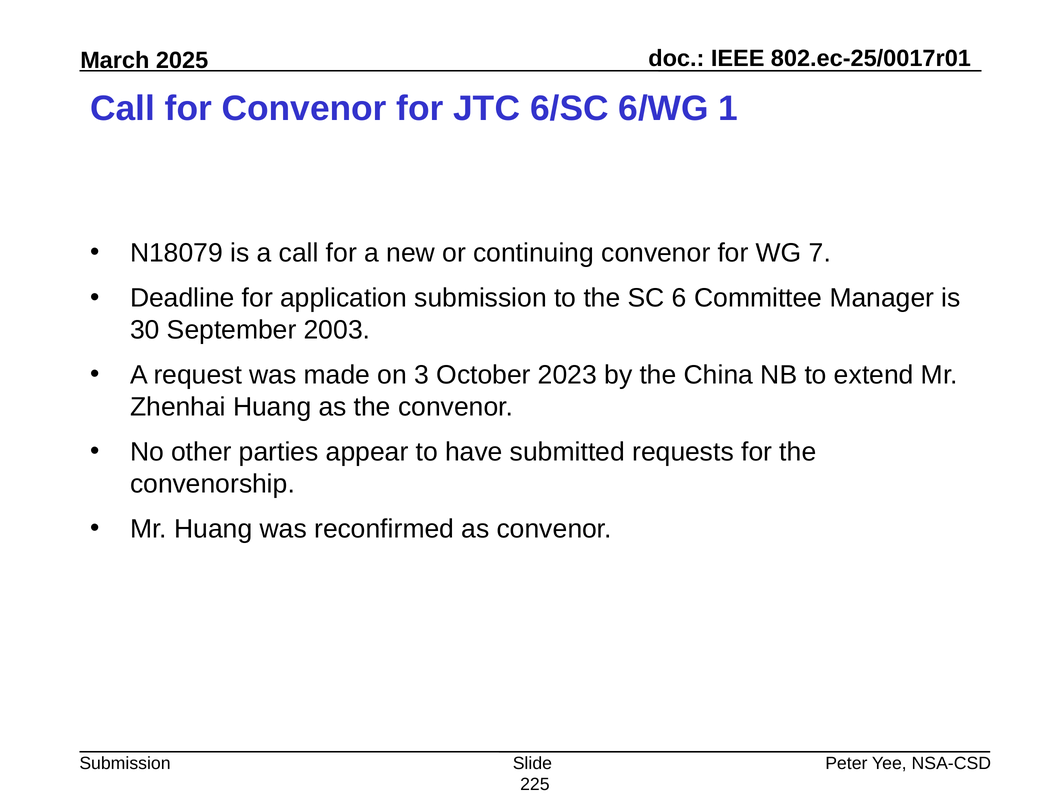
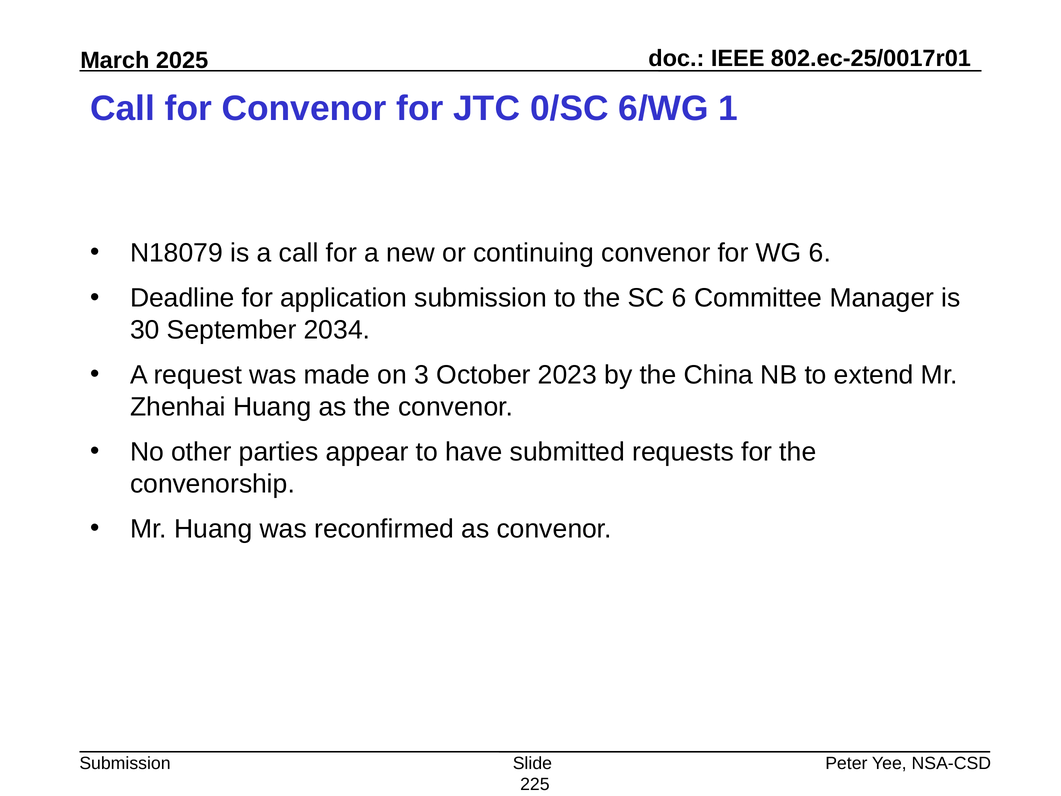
6/SC: 6/SC -> 0/SC
WG 7: 7 -> 6
2003: 2003 -> 2034
